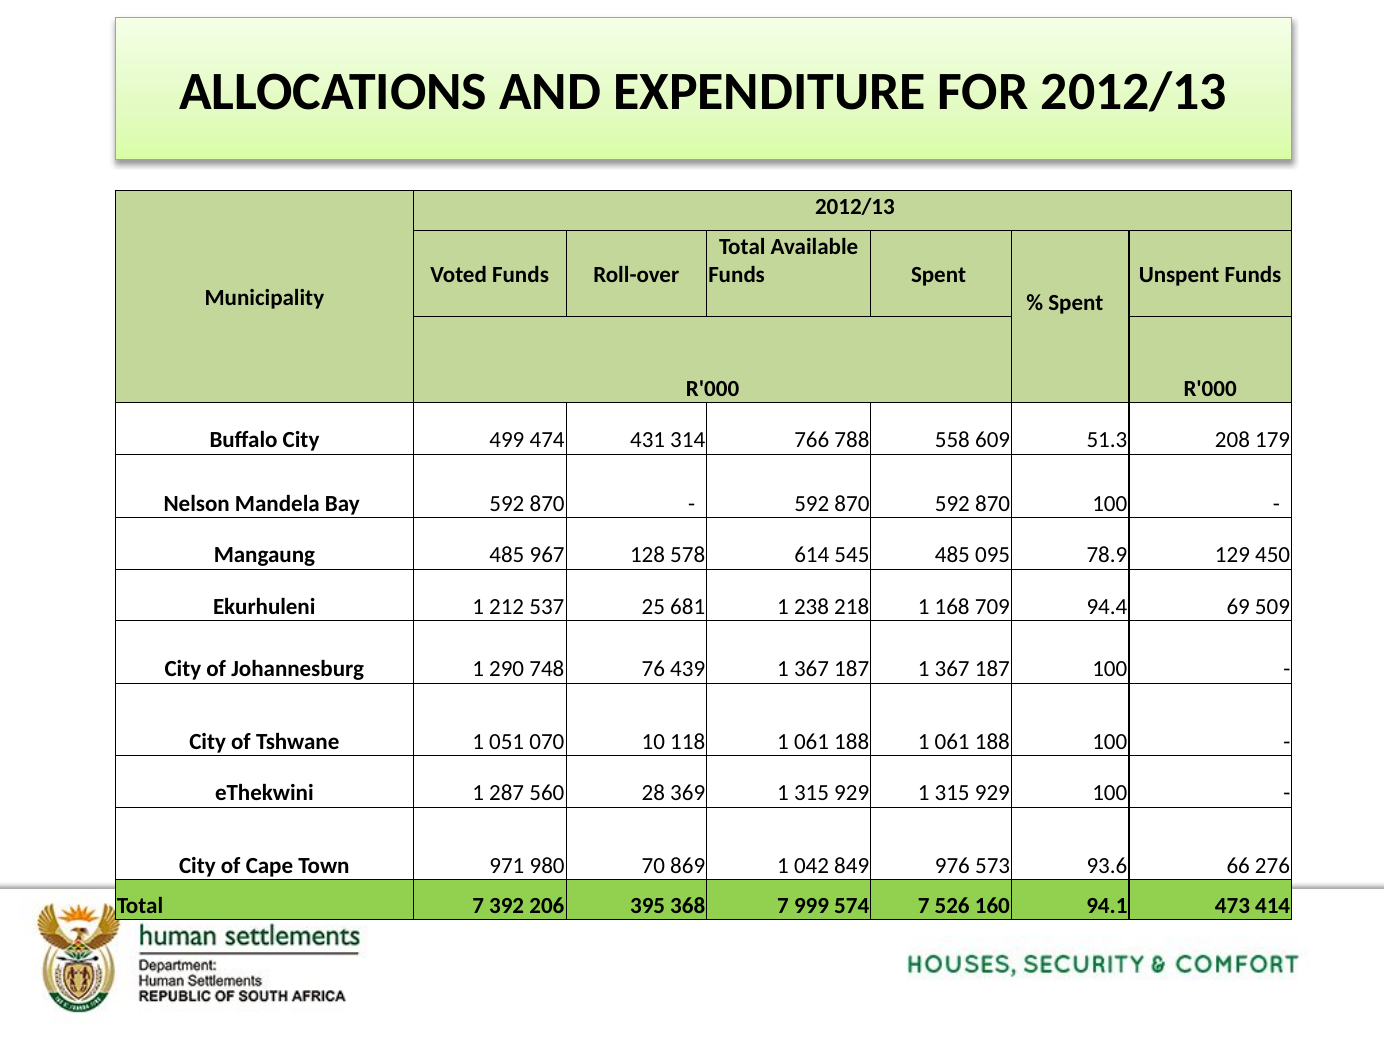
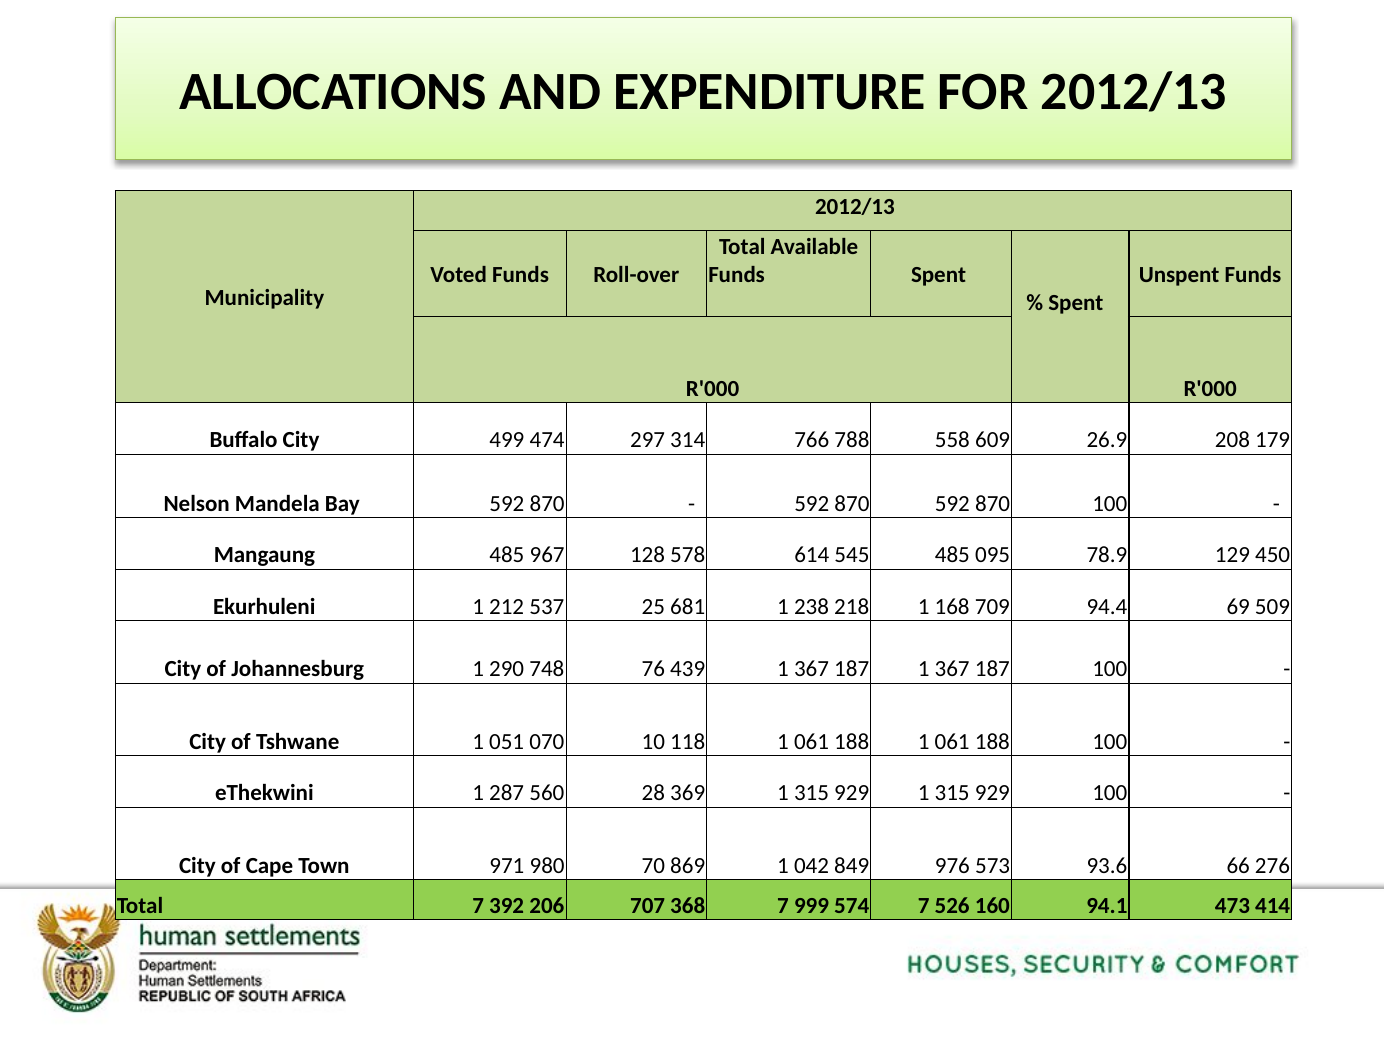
431: 431 -> 297
51.3: 51.3 -> 26.9
395: 395 -> 707
